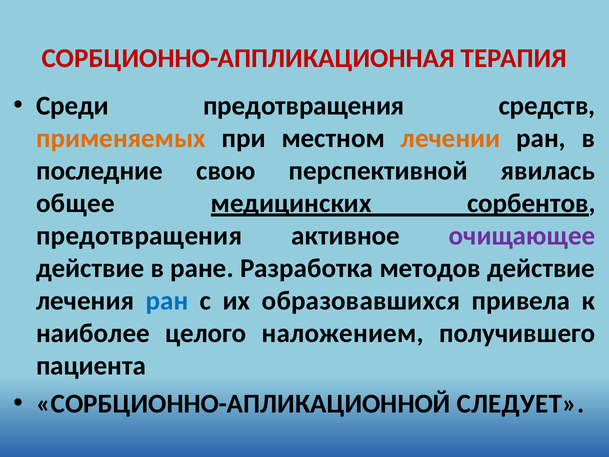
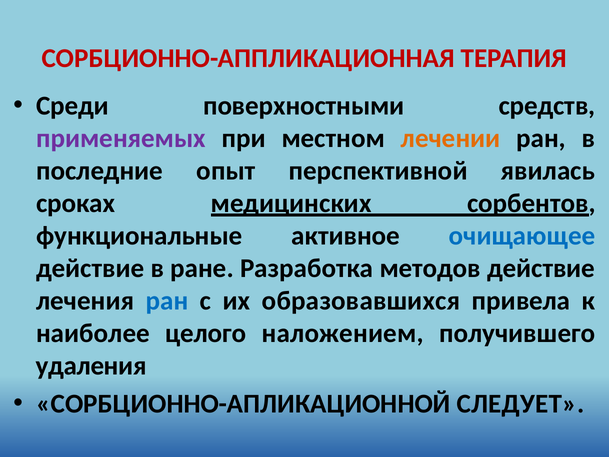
Среди предотвращения: предотвращения -> поверхностными
применяемых colour: orange -> purple
свою: свою -> опыт
общее: общее -> сроках
предотвращения at (139, 236): предотвращения -> функциональные
очищающее colour: purple -> blue
пациента: пациента -> удаления
